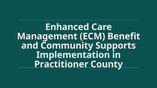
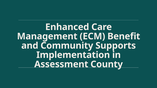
Practitioner: Practitioner -> Assessment
